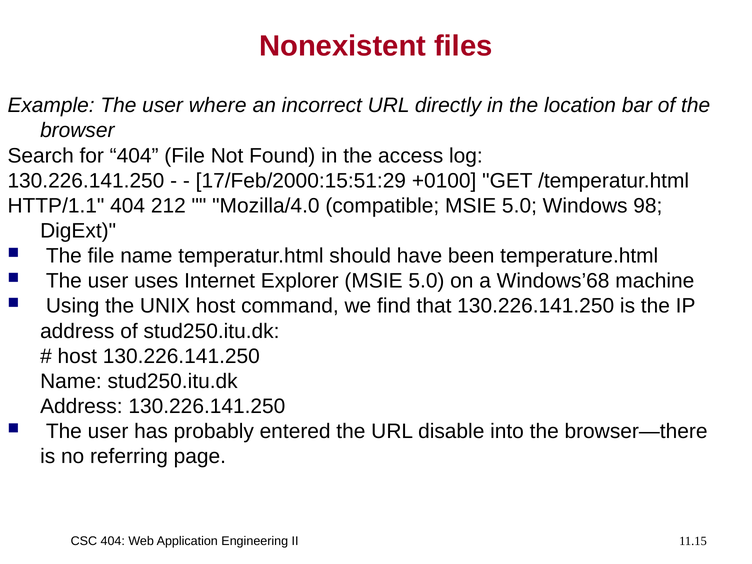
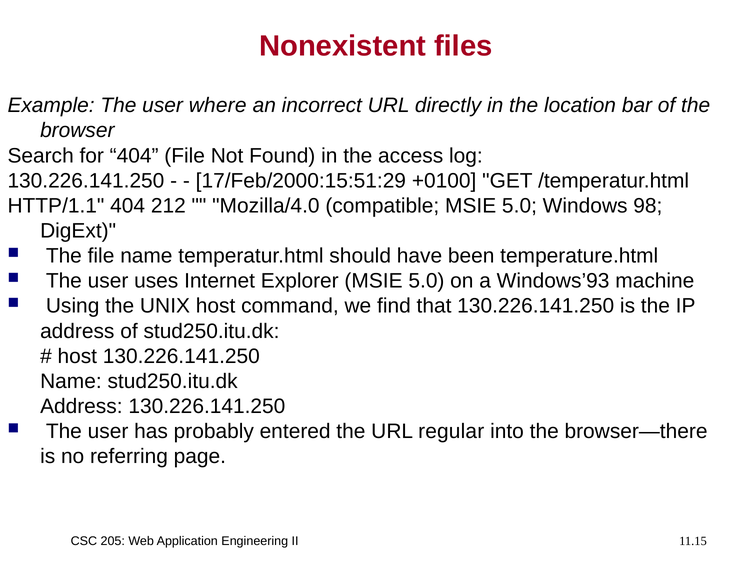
Windows’68: Windows’68 -> Windows’93
disable: disable -> regular
CSC 404: 404 -> 205
